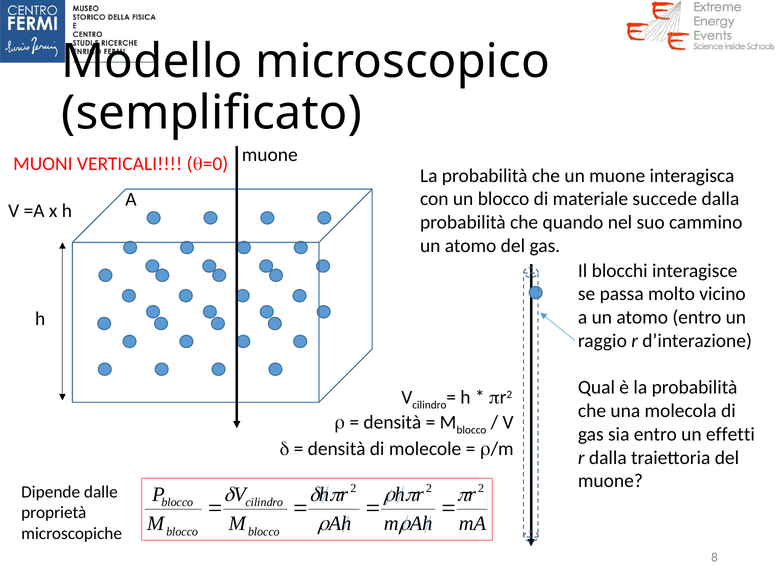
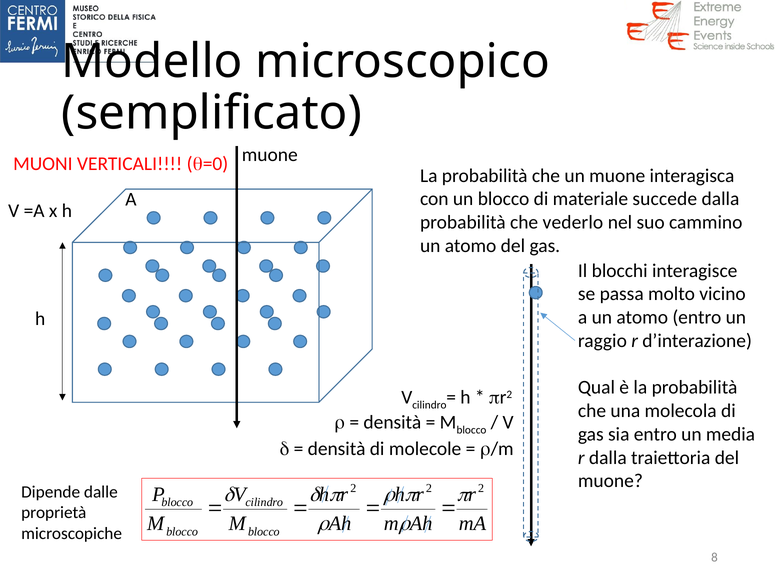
quando: quando -> vederlo
effetti: effetti -> media
